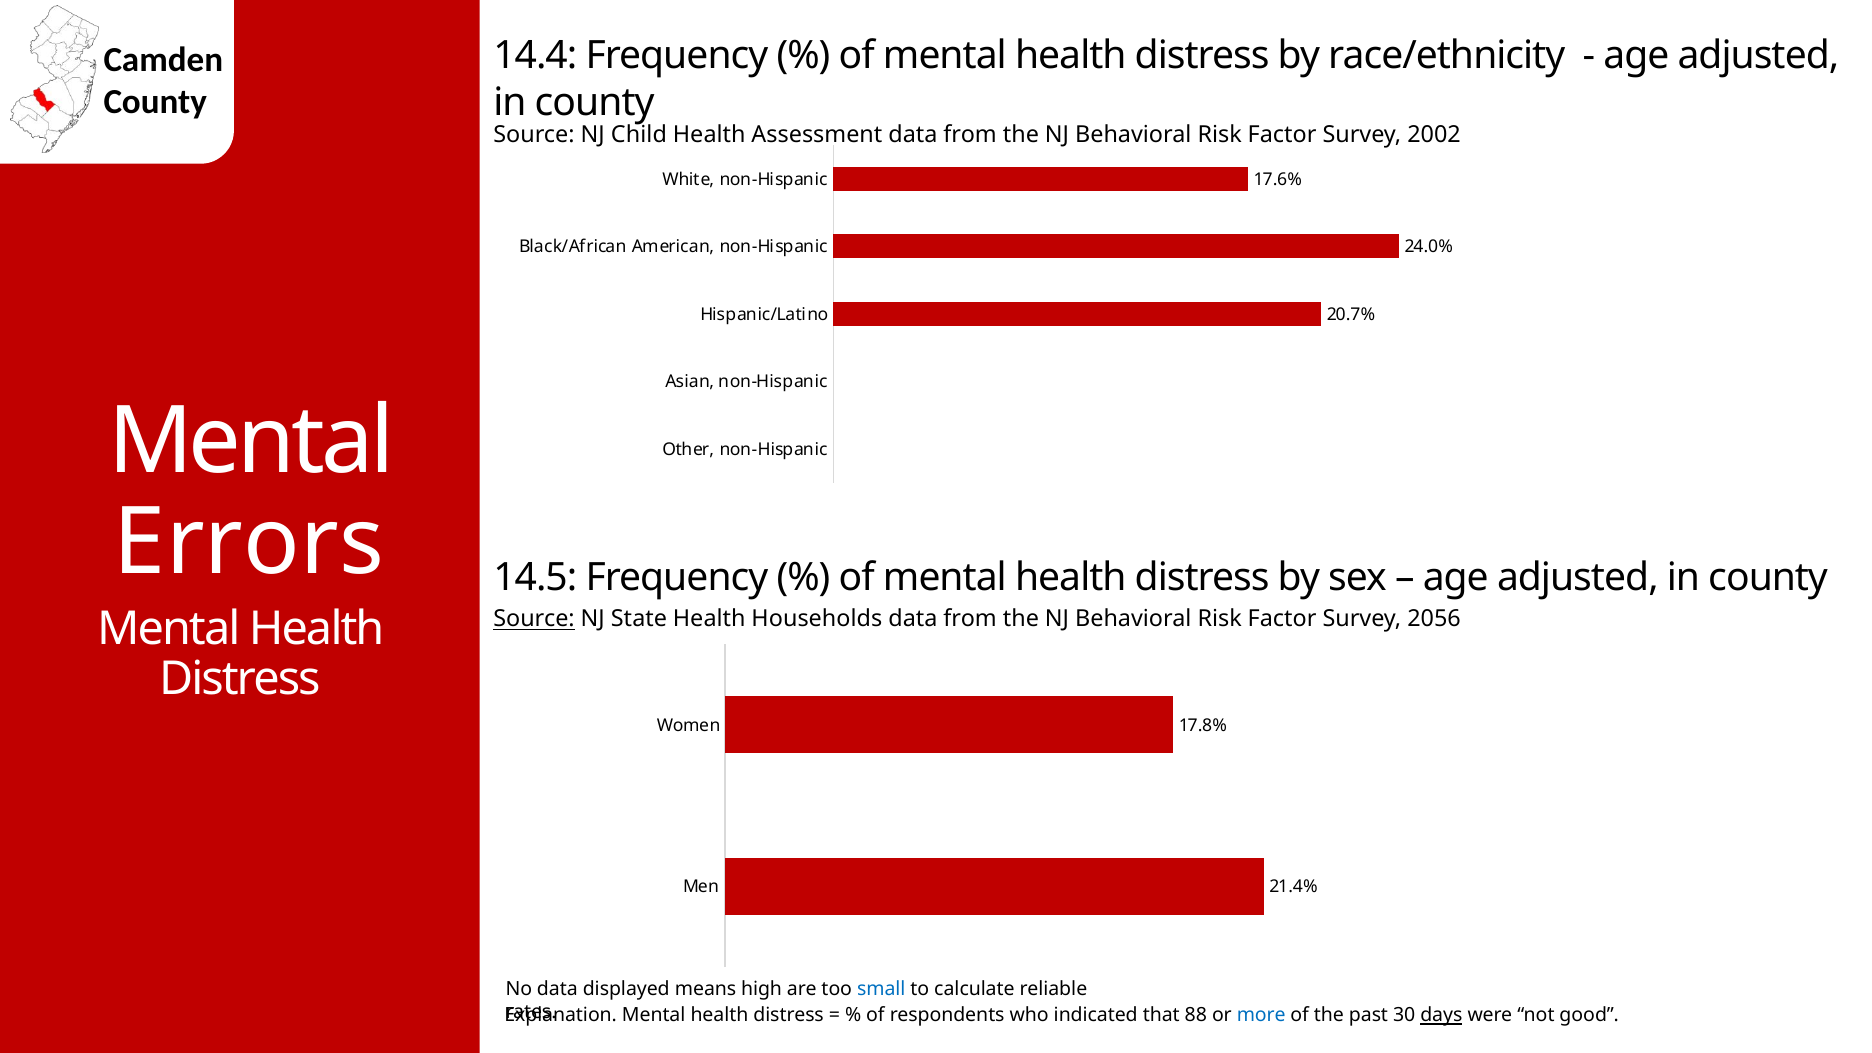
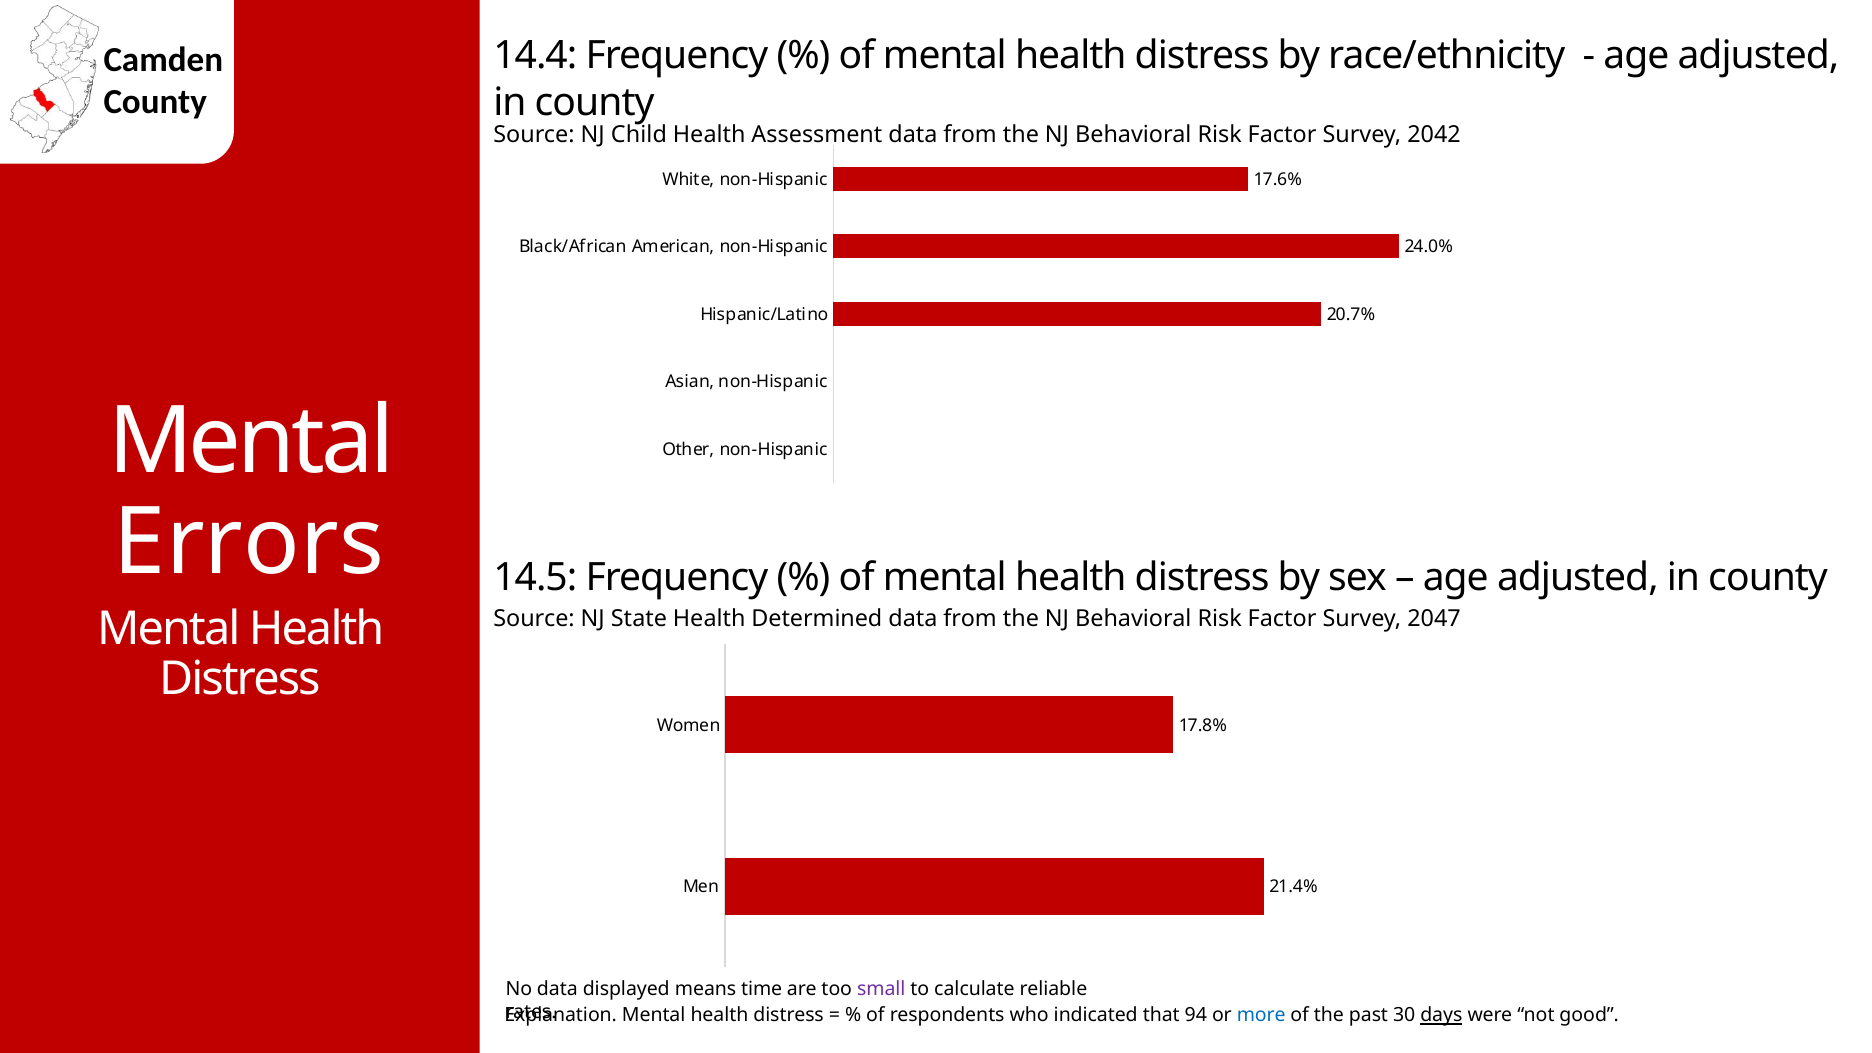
2002: 2002 -> 2042
Source at (534, 619) underline: present -> none
Households: Households -> Determined
2056: 2056 -> 2047
high: high -> time
small colour: blue -> purple
88: 88 -> 94
